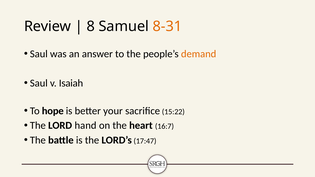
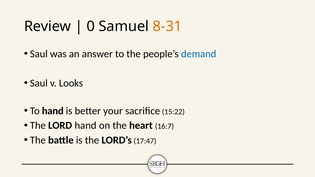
8: 8 -> 0
demand colour: orange -> blue
Isaiah: Isaiah -> Looks
To hope: hope -> hand
